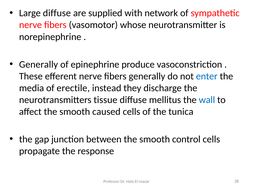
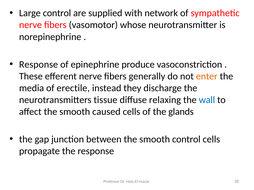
Large diffuse: diffuse -> control
Generally at (39, 65): Generally -> Response
enter colour: blue -> orange
mellitus: mellitus -> relaxing
tunica: tunica -> glands
